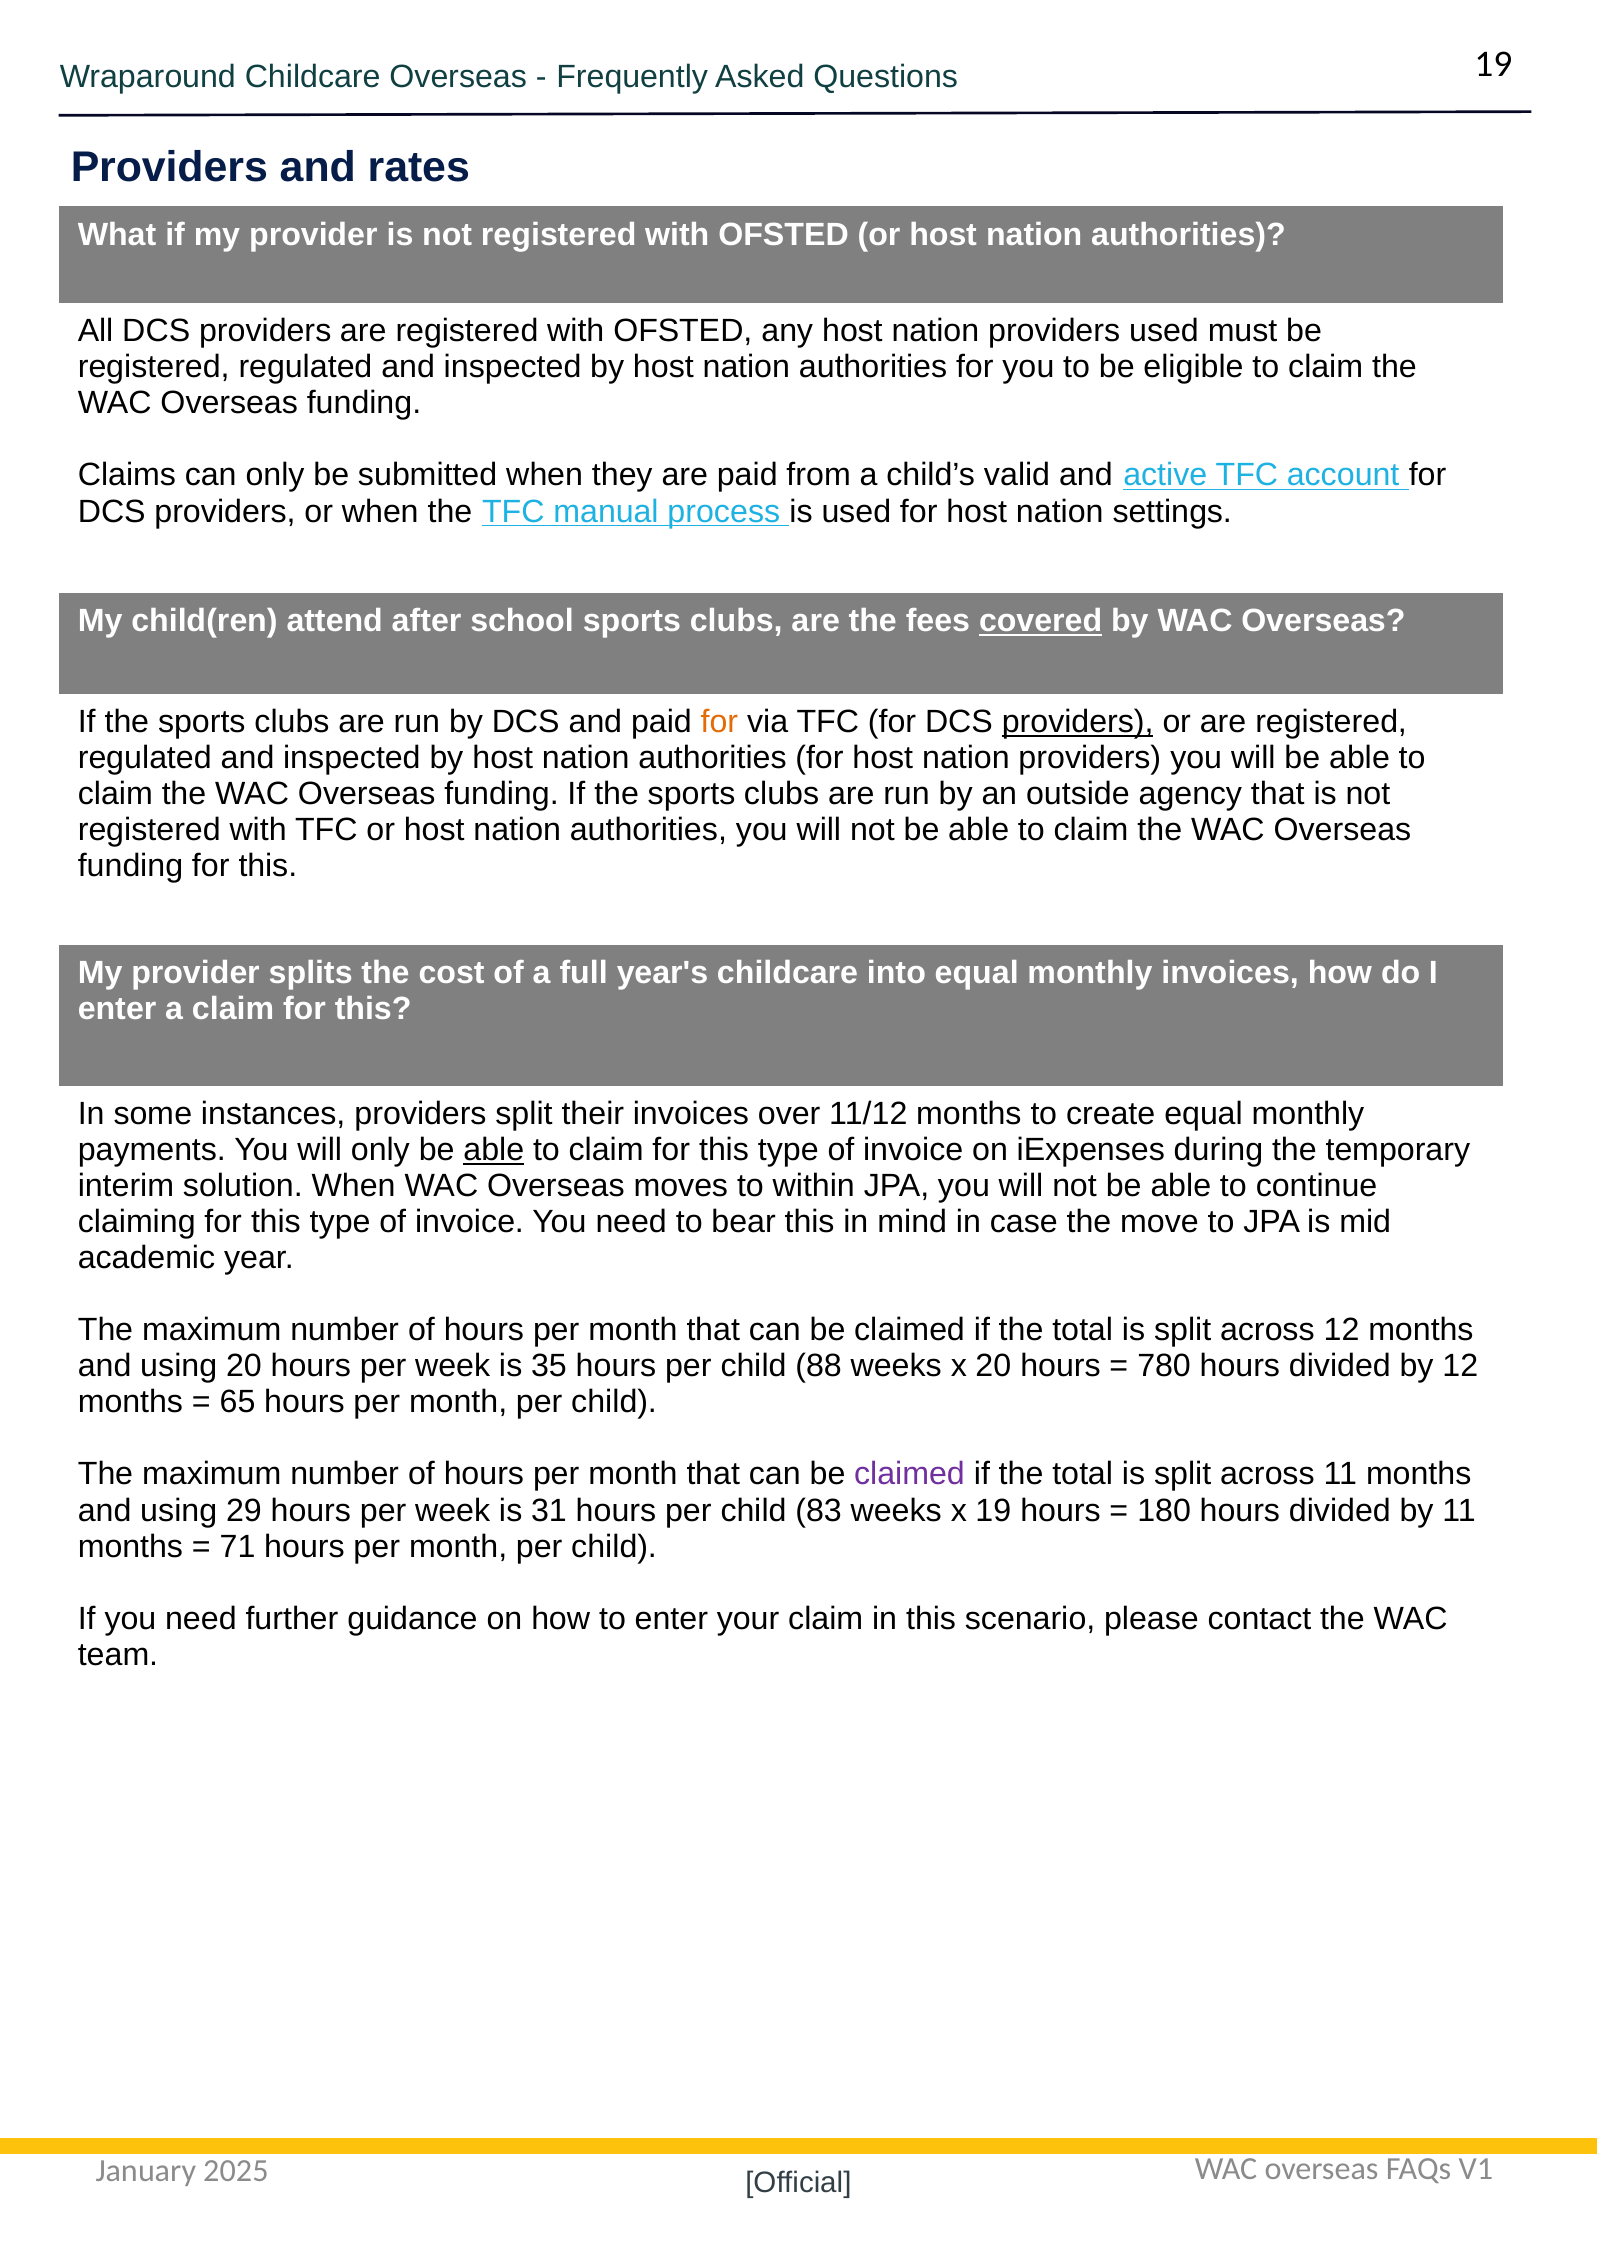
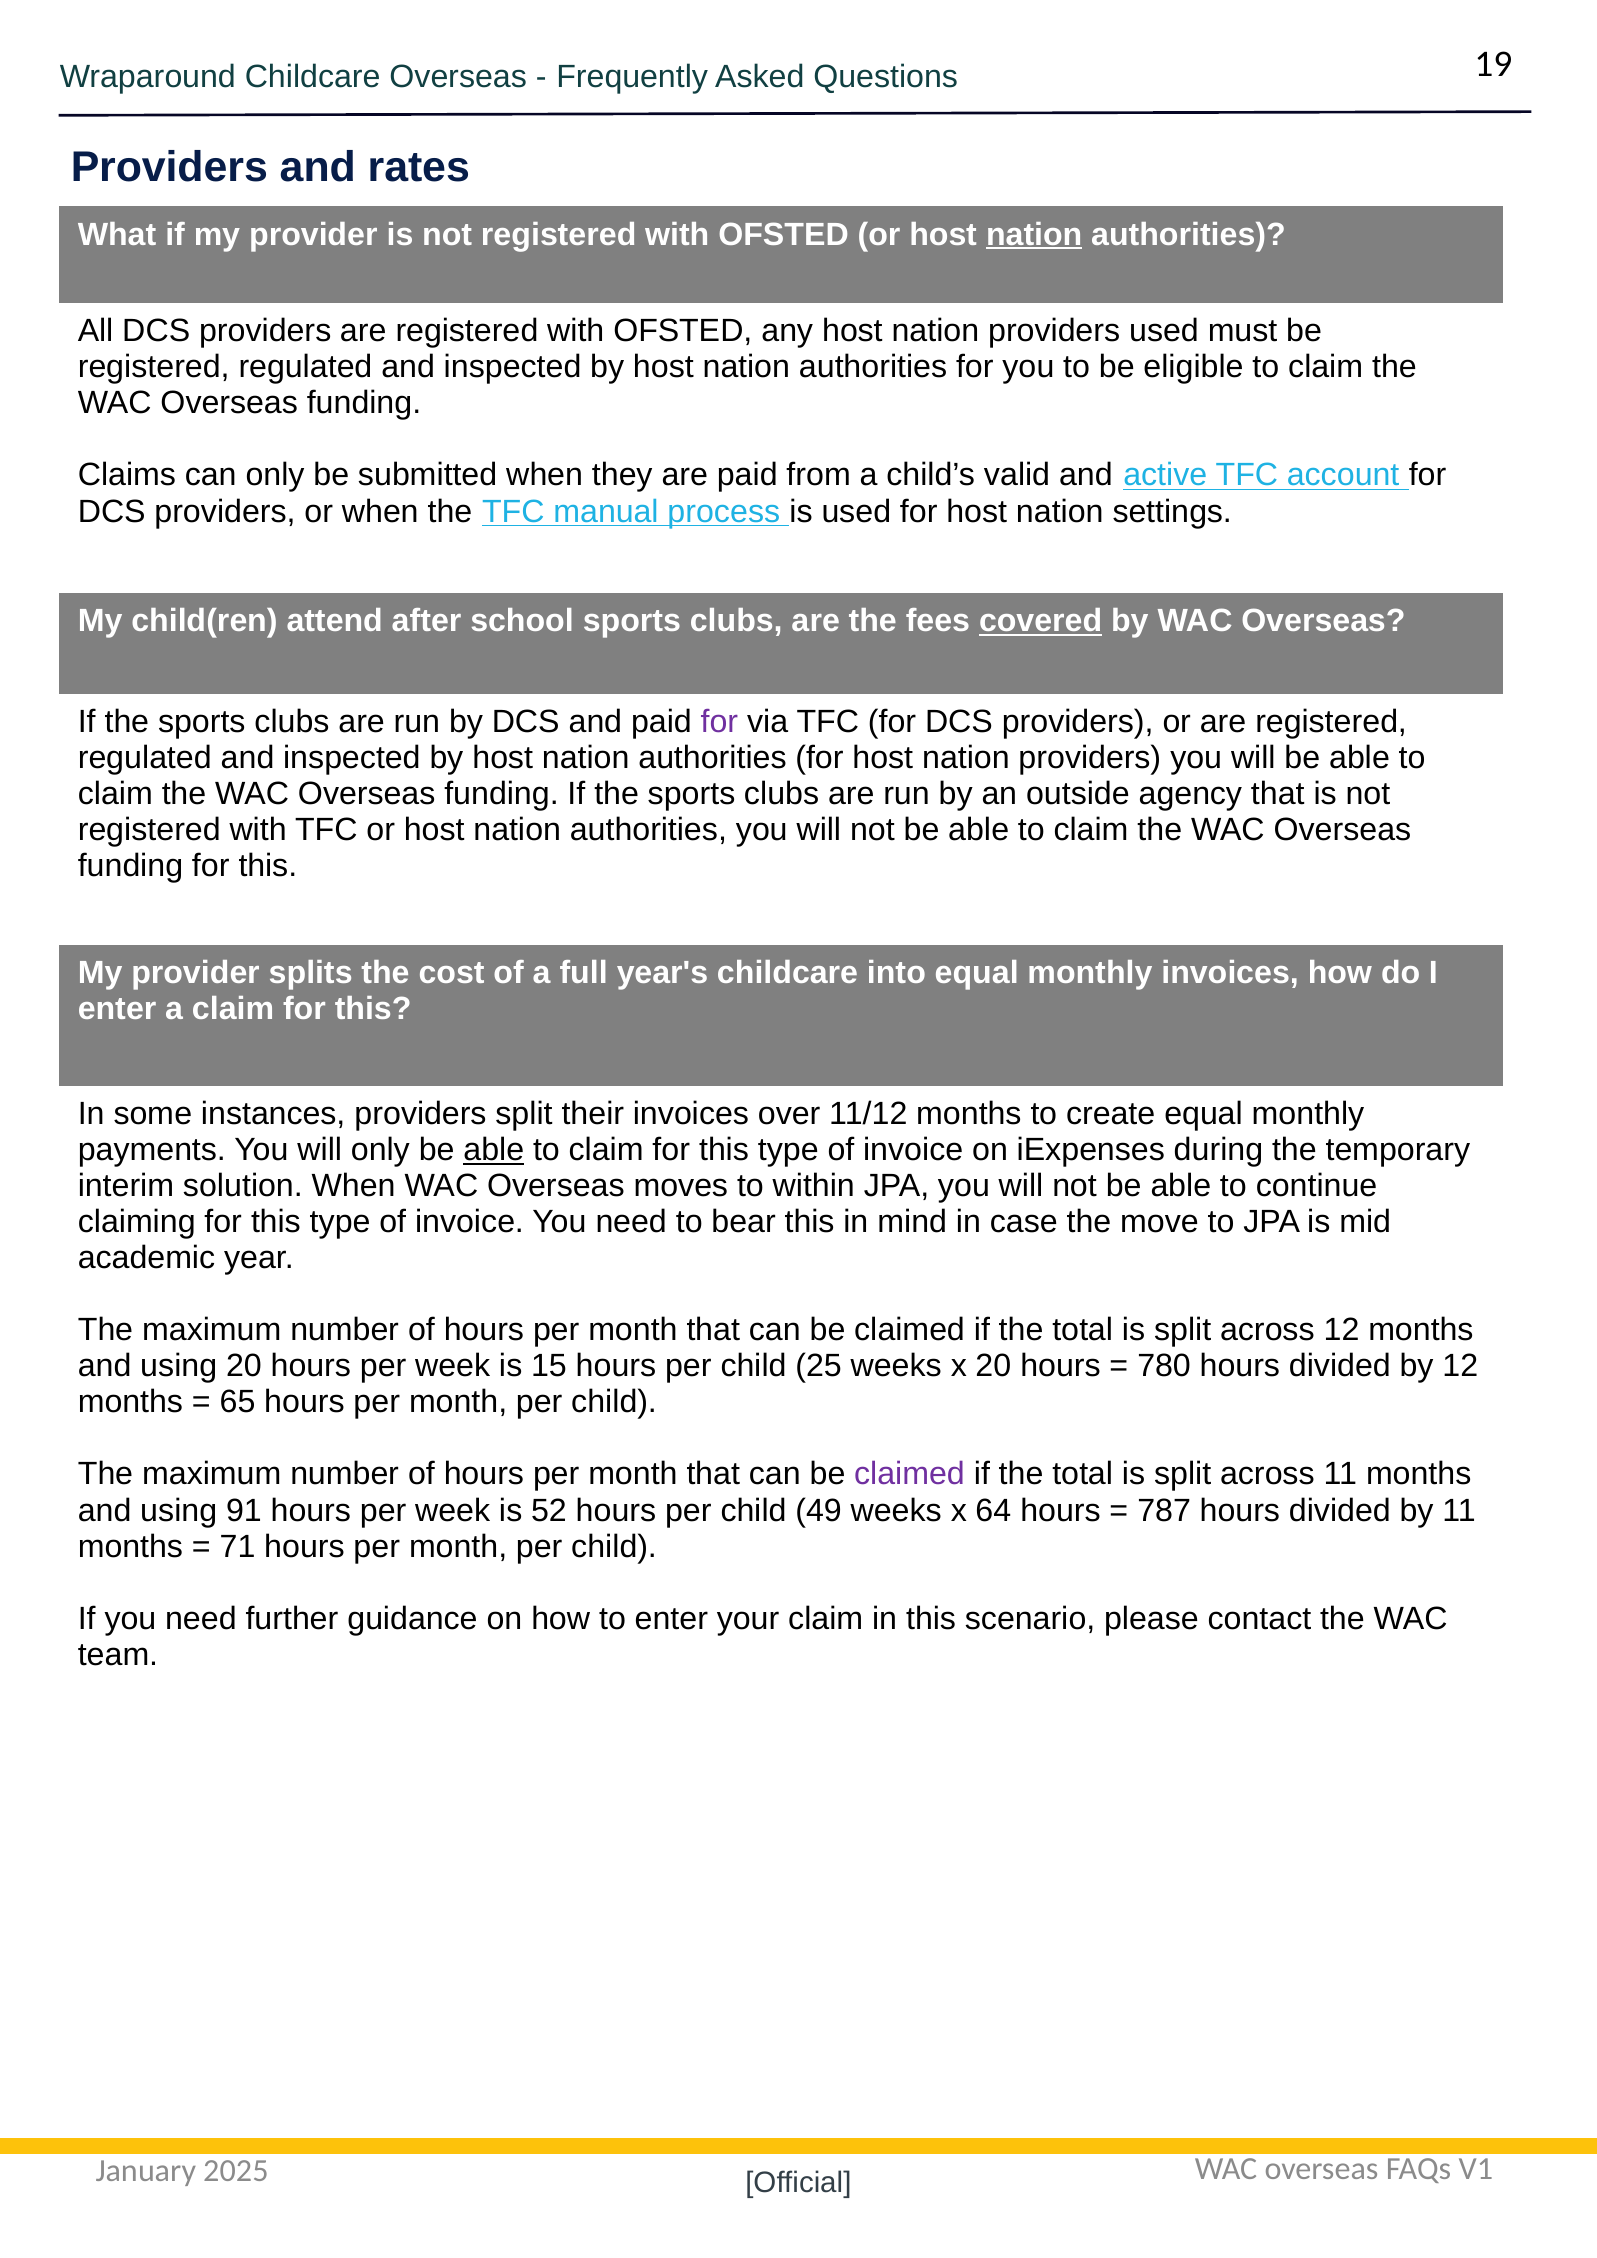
nation at (1034, 234) underline: none -> present
for at (719, 722) colour: orange -> purple
providers at (1078, 722) underline: present -> none
35: 35 -> 15
88: 88 -> 25
29: 29 -> 91
31: 31 -> 52
83: 83 -> 49
x 19: 19 -> 64
180: 180 -> 787
